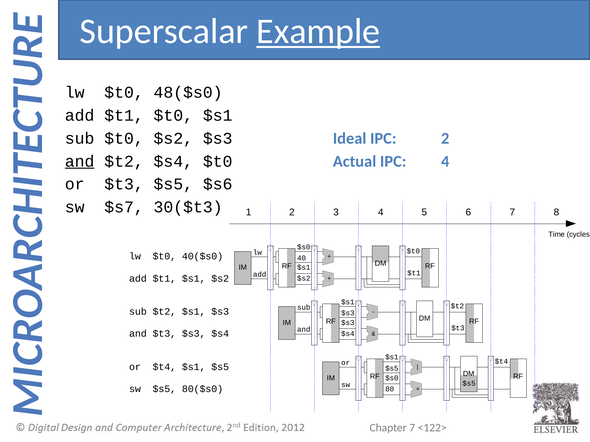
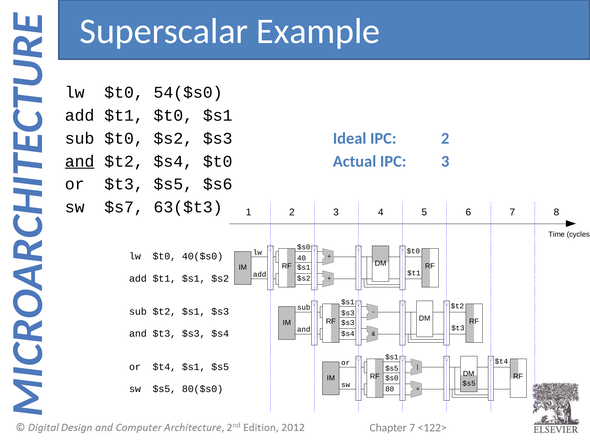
Example underline: present -> none
48($s0: 48($s0 -> 54($s0
IPC 4: 4 -> 3
30($t3: 30($t3 -> 63($t3
